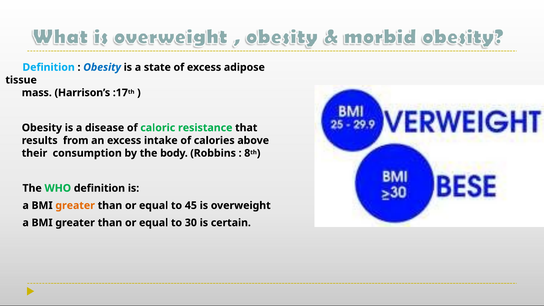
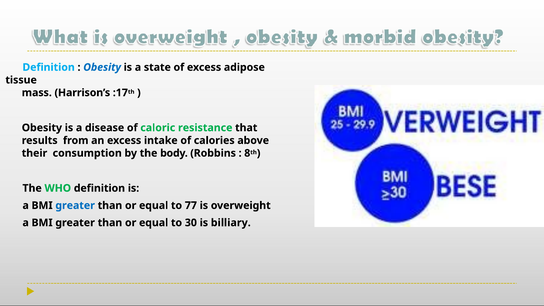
greater at (75, 205) colour: orange -> blue
45: 45 -> 77
certain: certain -> billiary
